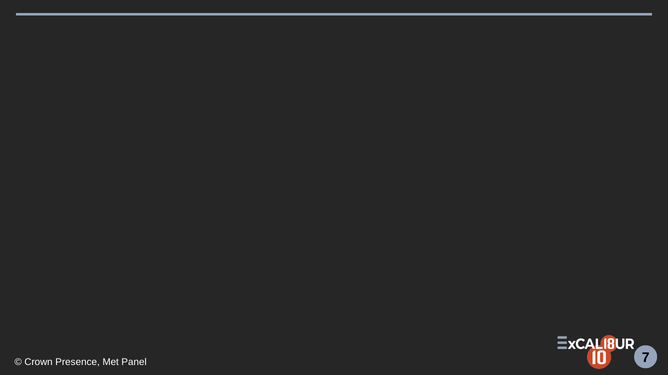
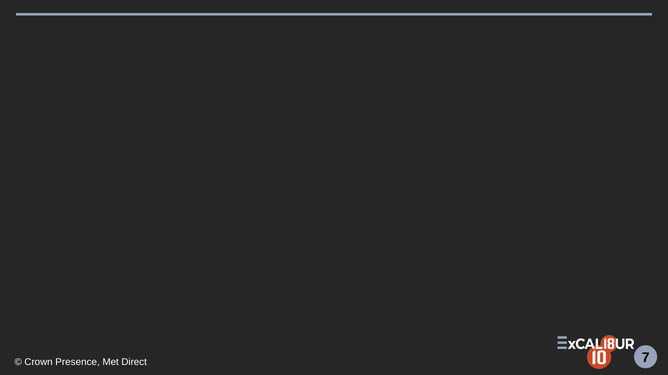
Panel: Panel -> Direct
